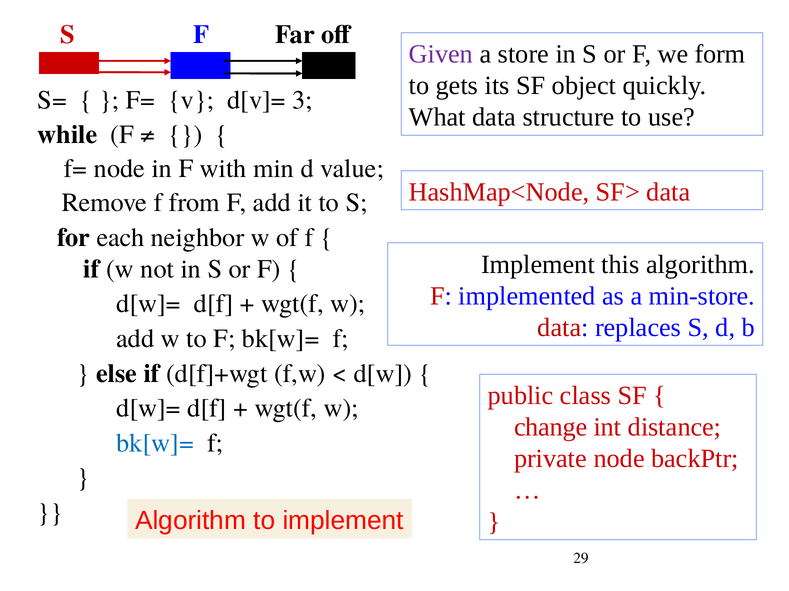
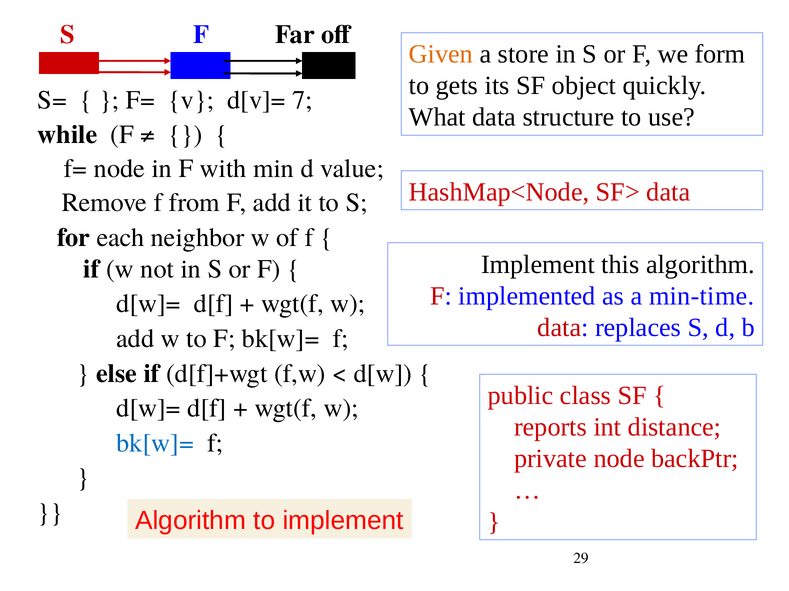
Given colour: purple -> orange
3: 3 -> 7
min-store: min-store -> min-time
change: change -> reports
